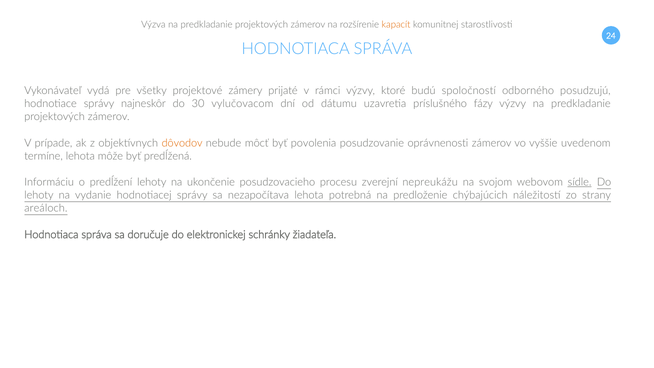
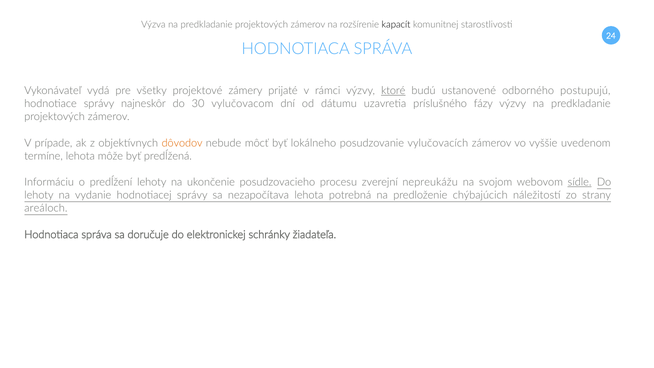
kapacít colour: orange -> black
ktoré underline: none -> present
spoločností: spoločností -> ustanovené
posudzujú: posudzujú -> postupujú
povolenia: povolenia -> lokálneho
oprávnenosti: oprávnenosti -> vylučovacích
